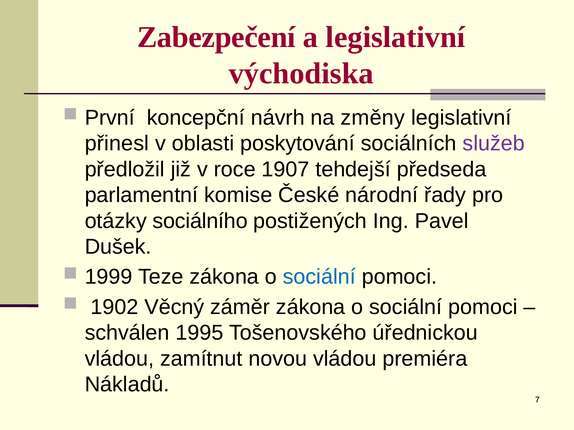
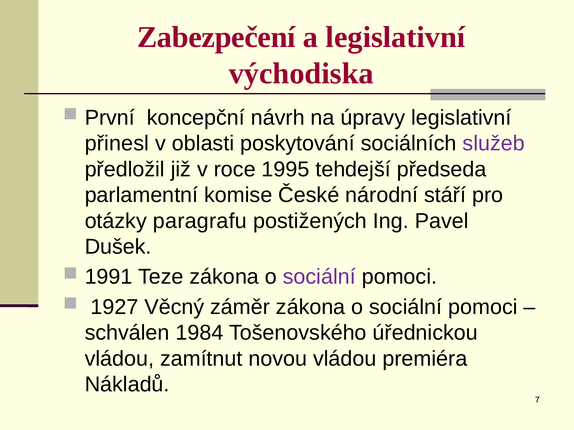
změny: změny -> úpravy
1907: 1907 -> 1995
řady: řady -> stáří
sociálního: sociálního -> paragrafu
1999: 1999 -> 1991
sociální at (319, 277) colour: blue -> purple
1902: 1902 -> 1927
1995: 1995 -> 1984
